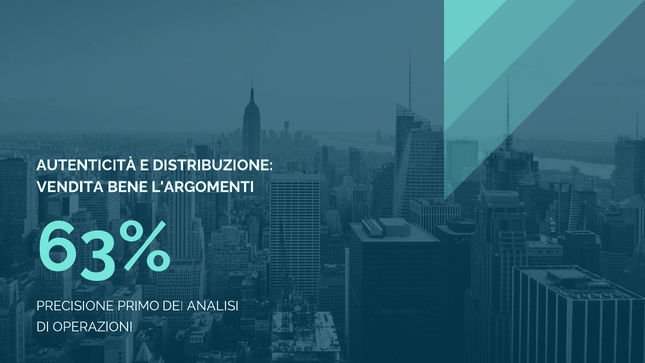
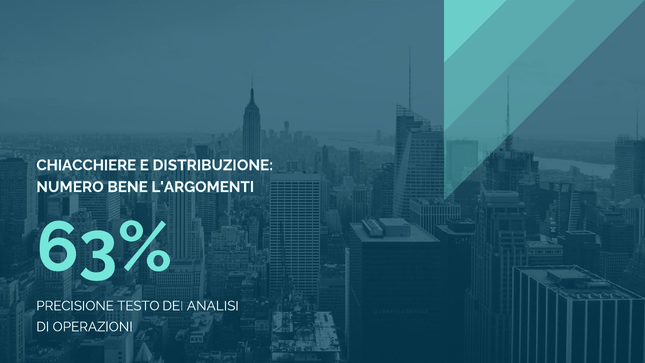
AUTENTICITÀ: AUTENTICITÀ -> CHIACCHIERE
VENDITA: VENDITA -> NUMERO
PRIMO: PRIMO -> TESTO
